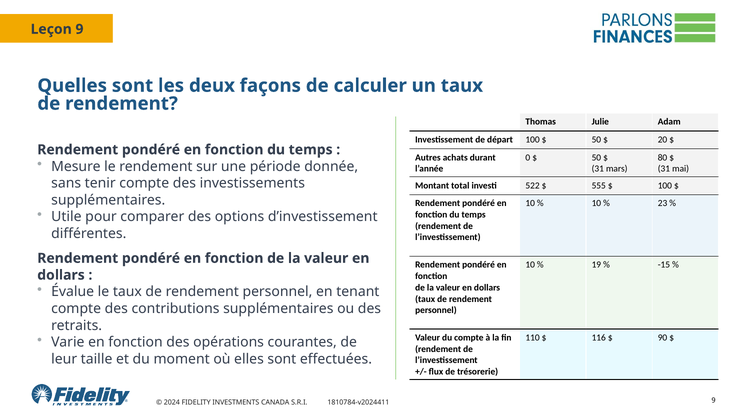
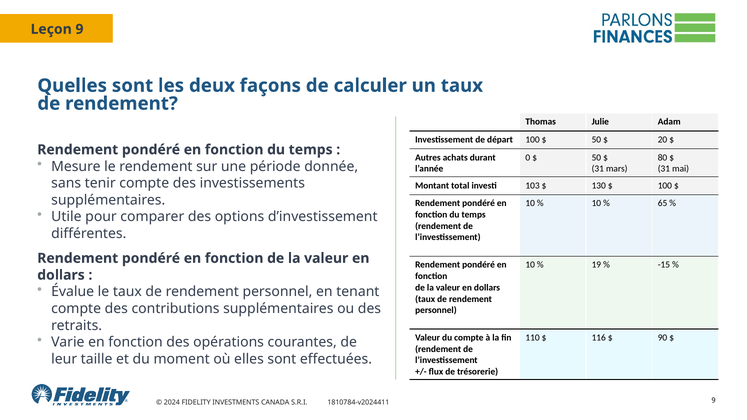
522: 522 -> 103
555: 555 -> 130
23: 23 -> 65
